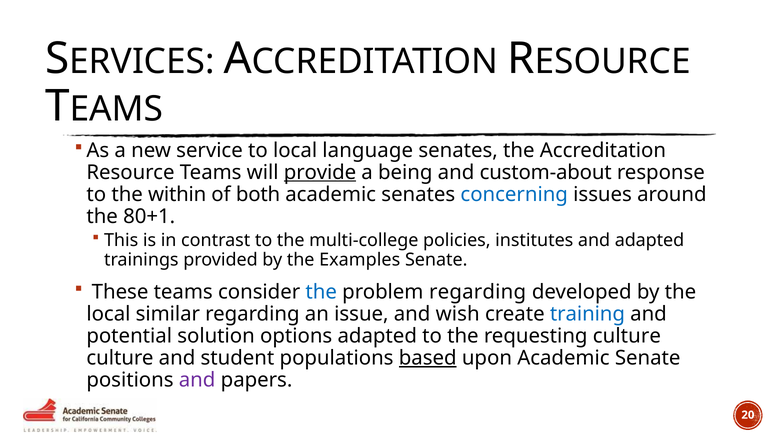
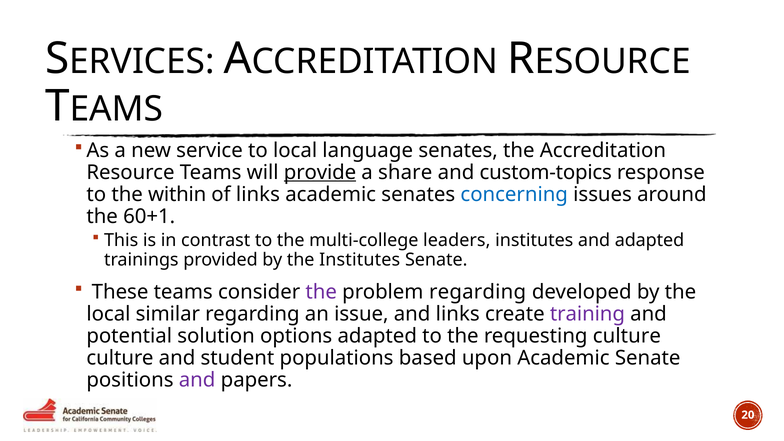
being: being -> share
custom-about: custom-about -> custom-topics
of both: both -> links
80+1: 80+1 -> 60+1
policies: policies -> leaders
the Examples: Examples -> Institutes
the at (321, 292) colour: blue -> purple
and wish: wish -> links
training colour: blue -> purple
based underline: present -> none
